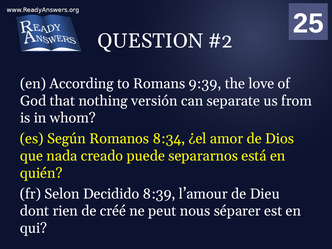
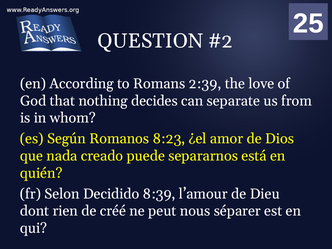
9:39: 9:39 -> 2:39
versión: versión -> decides
8:34: 8:34 -> 8:23
